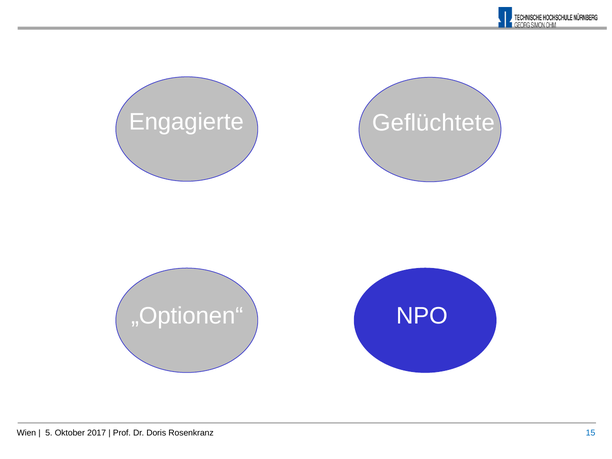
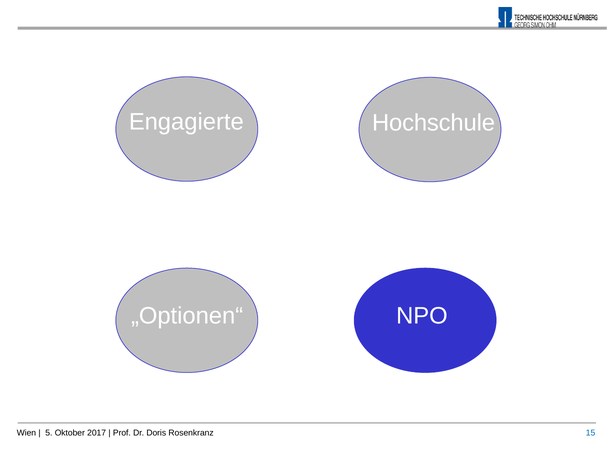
Geflüchtete: Geflüchtete -> Hochschule
